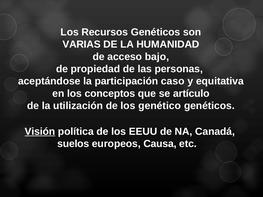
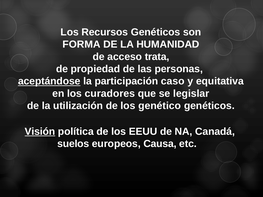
VARIAS: VARIAS -> FORMA
bajo: bajo -> trata
aceptándose underline: none -> present
conceptos: conceptos -> curadores
artículo: artículo -> legislar
